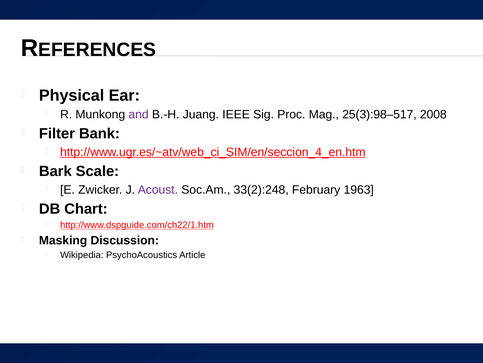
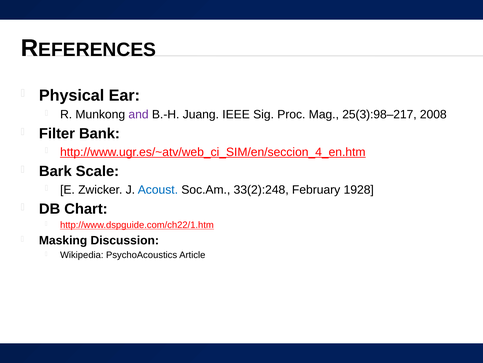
25(3):98–517: 25(3):98–517 -> 25(3):98–217
Acoust colour: purple -> blue
1963: 1963 -> 1928
